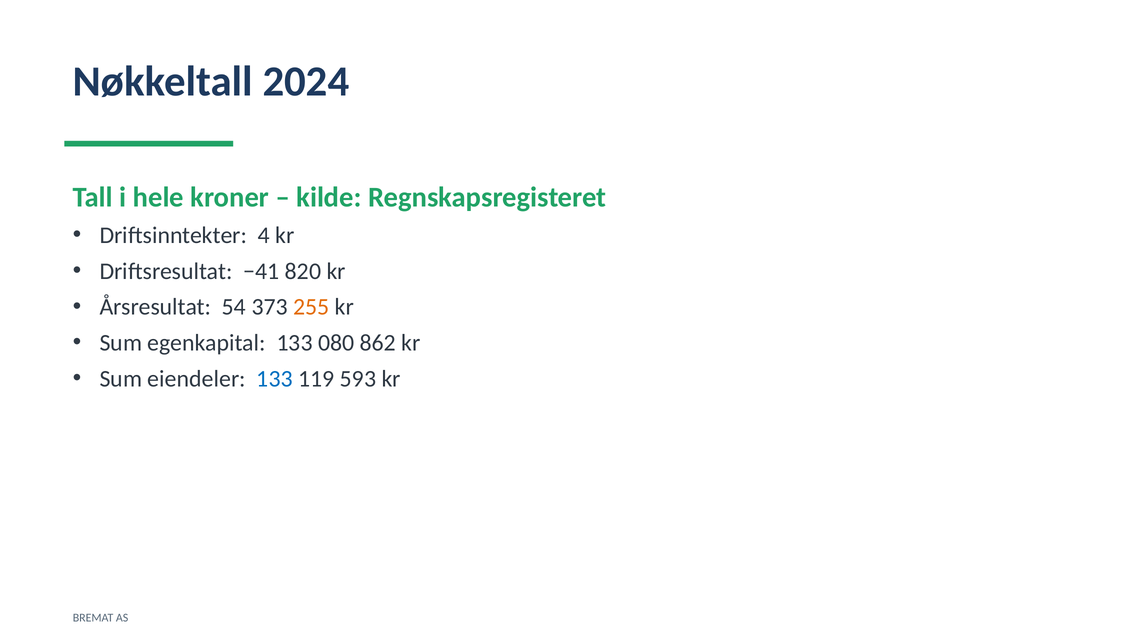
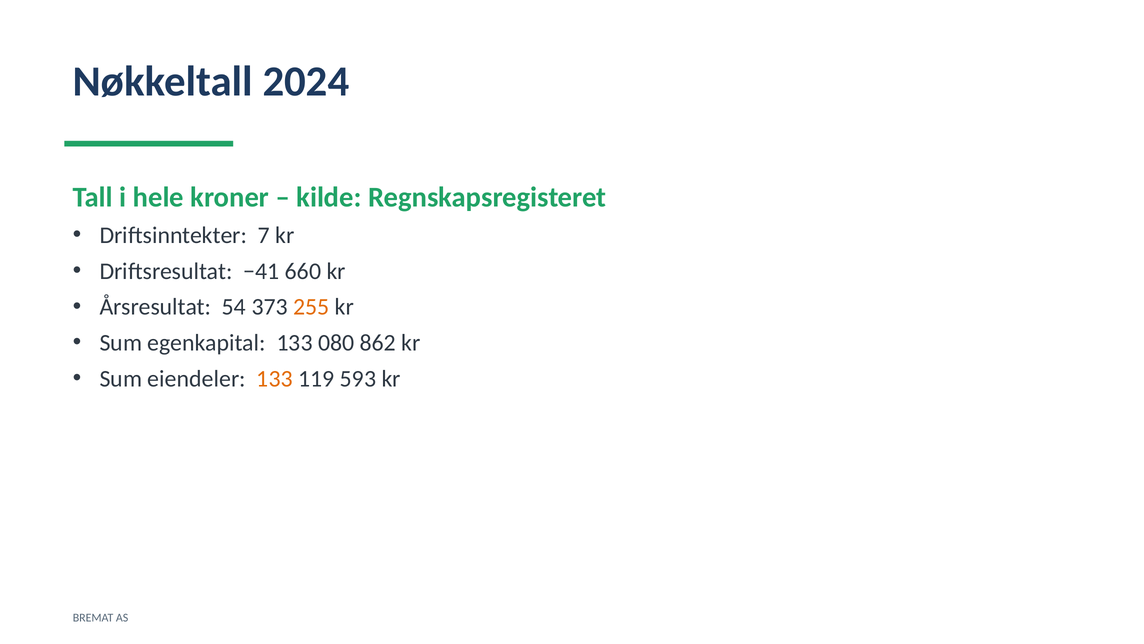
4: 4 -> 7
820: 820 -> 660
133 at (275, 378) colour: blue -> orange
